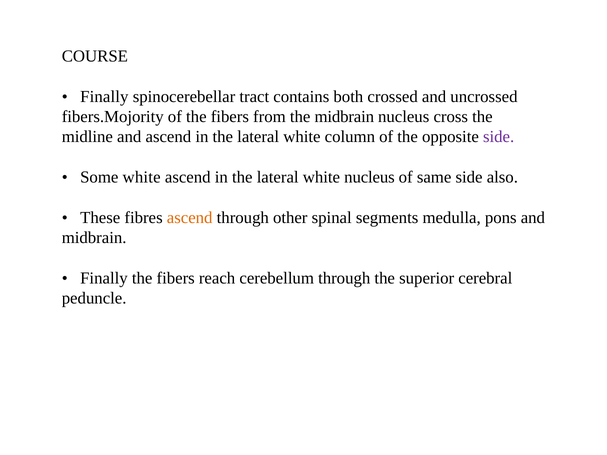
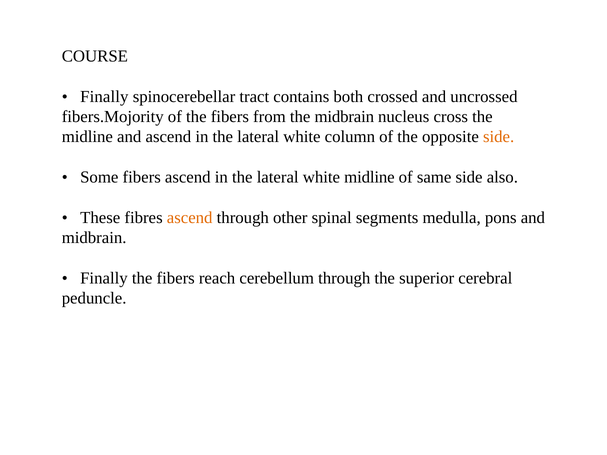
side at (499, 137) colour: purple -> orange
Some white: white -> fibers
white nucleus: nucleus -> midline
